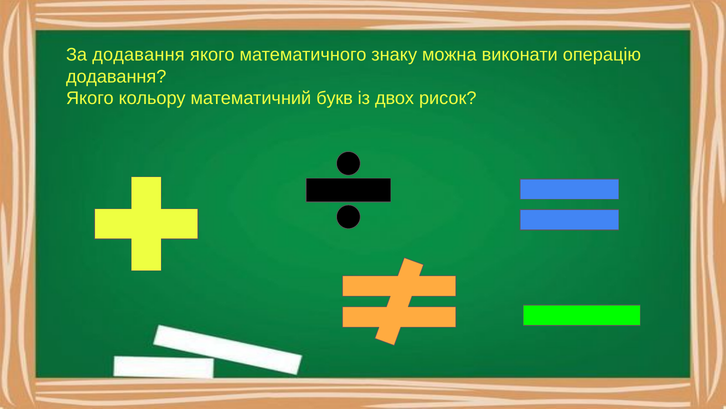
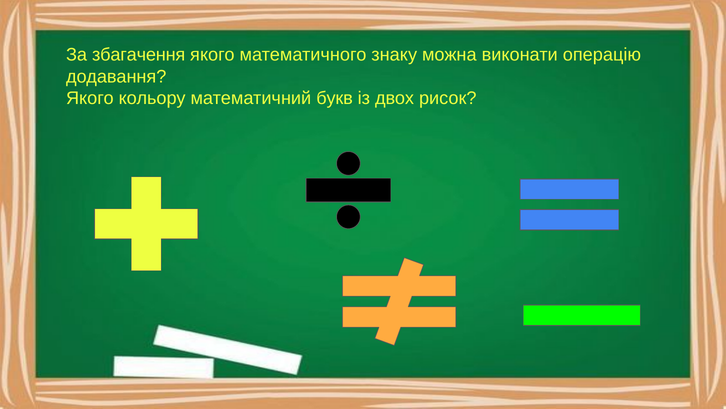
За додавання: додавання -> збагачення
